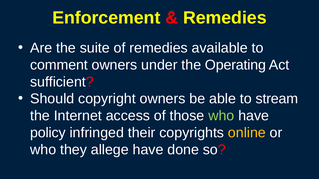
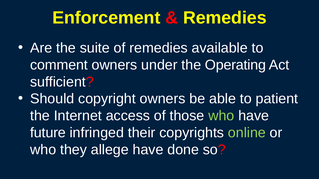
stream: stream -> patient
policy: policy -> future
online colour: yellow -> light green
